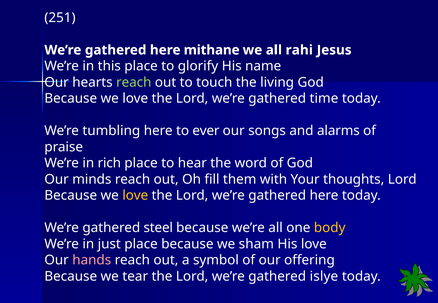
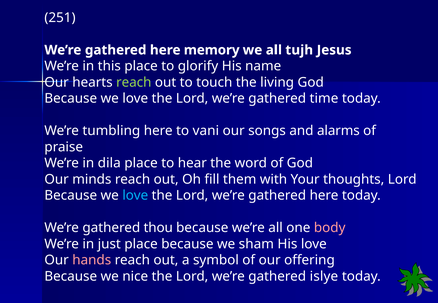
mithane: mithane -> memory
rahi: rahi -> tujh
ever: ever -> vani
rich: rich -> dila
love at (135, 196) colour: yellow -> light blue
steel: steel -> thou
body colour: yellow -> pink
tear: tear -> nice
